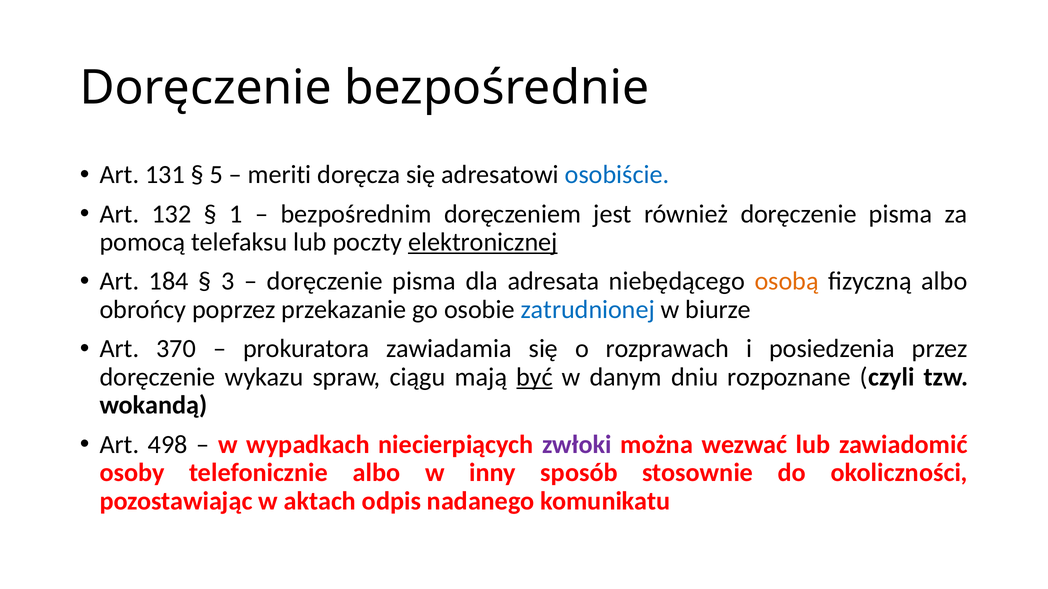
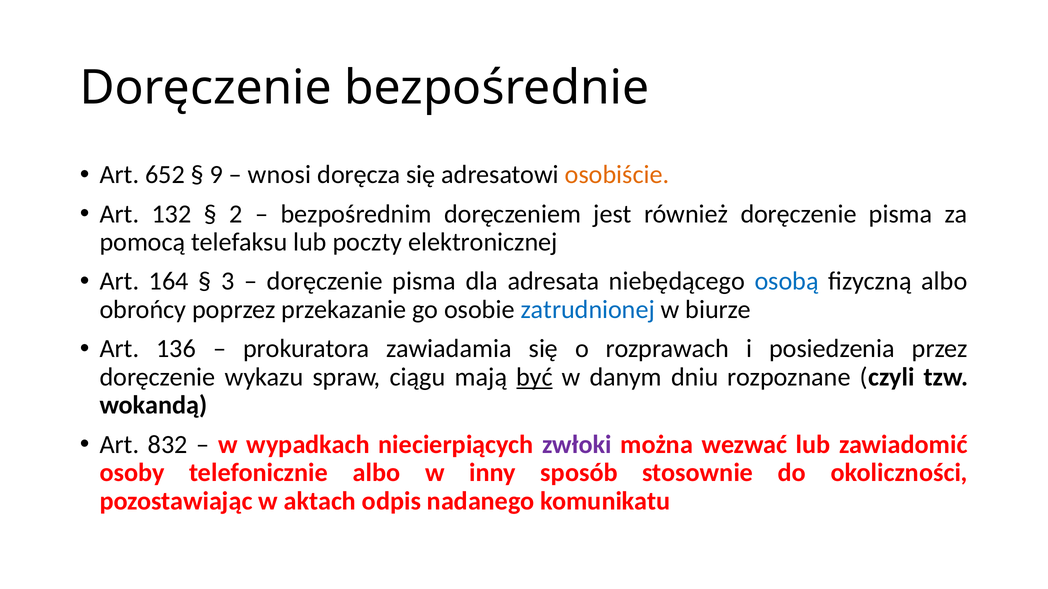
131: 131 -> 652
5: 5 -> 9
meriti: meriti -> wnosi
osobiście colour: blue -> orange
1: 1 -> 2
elektronicznej underline: present -> none
184: 184 -> 164
osobą colour: orange -> blue
370: 370 -> 136
498: 498 -> 832
